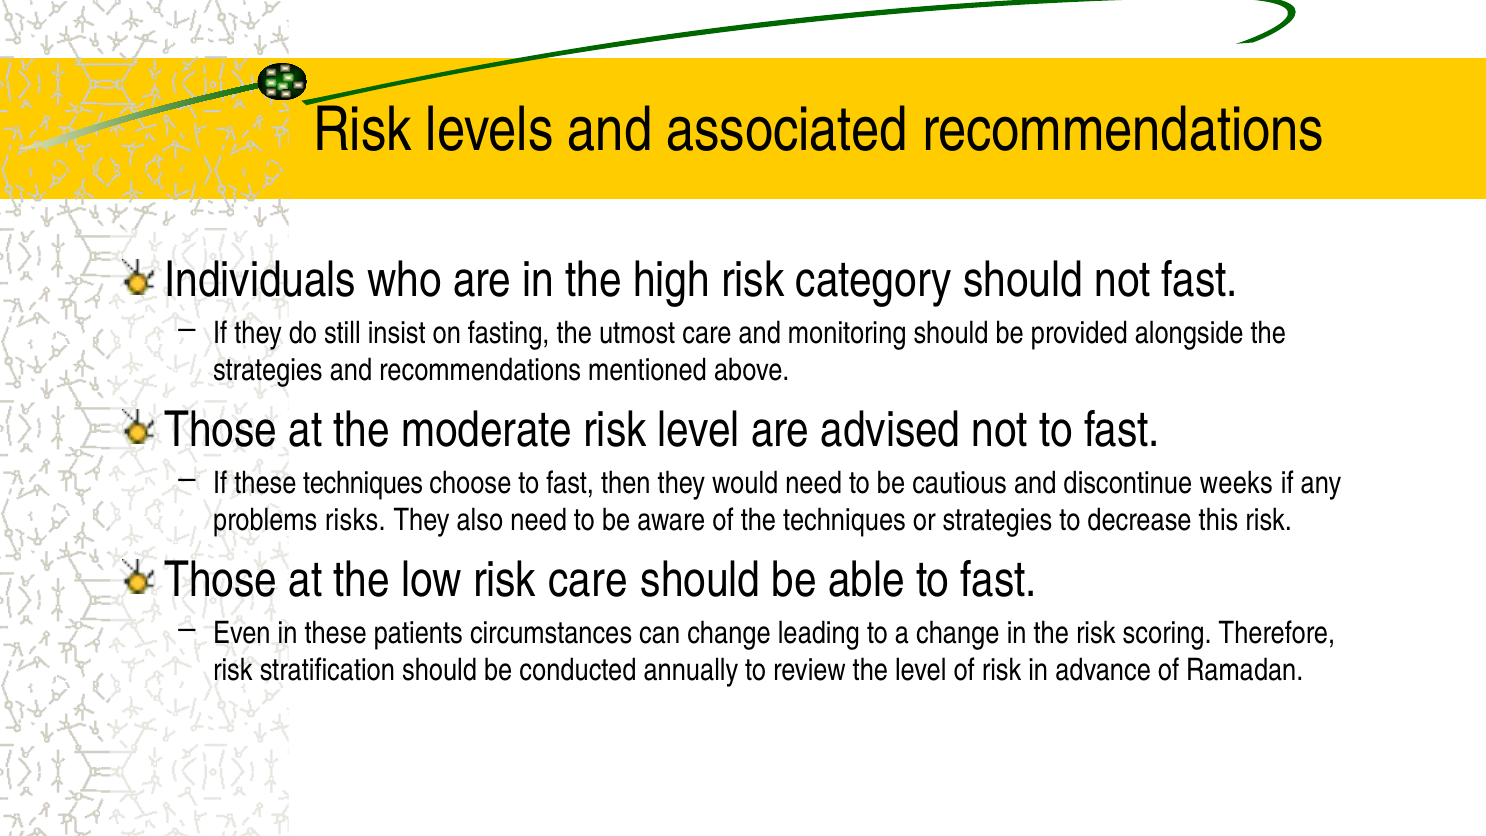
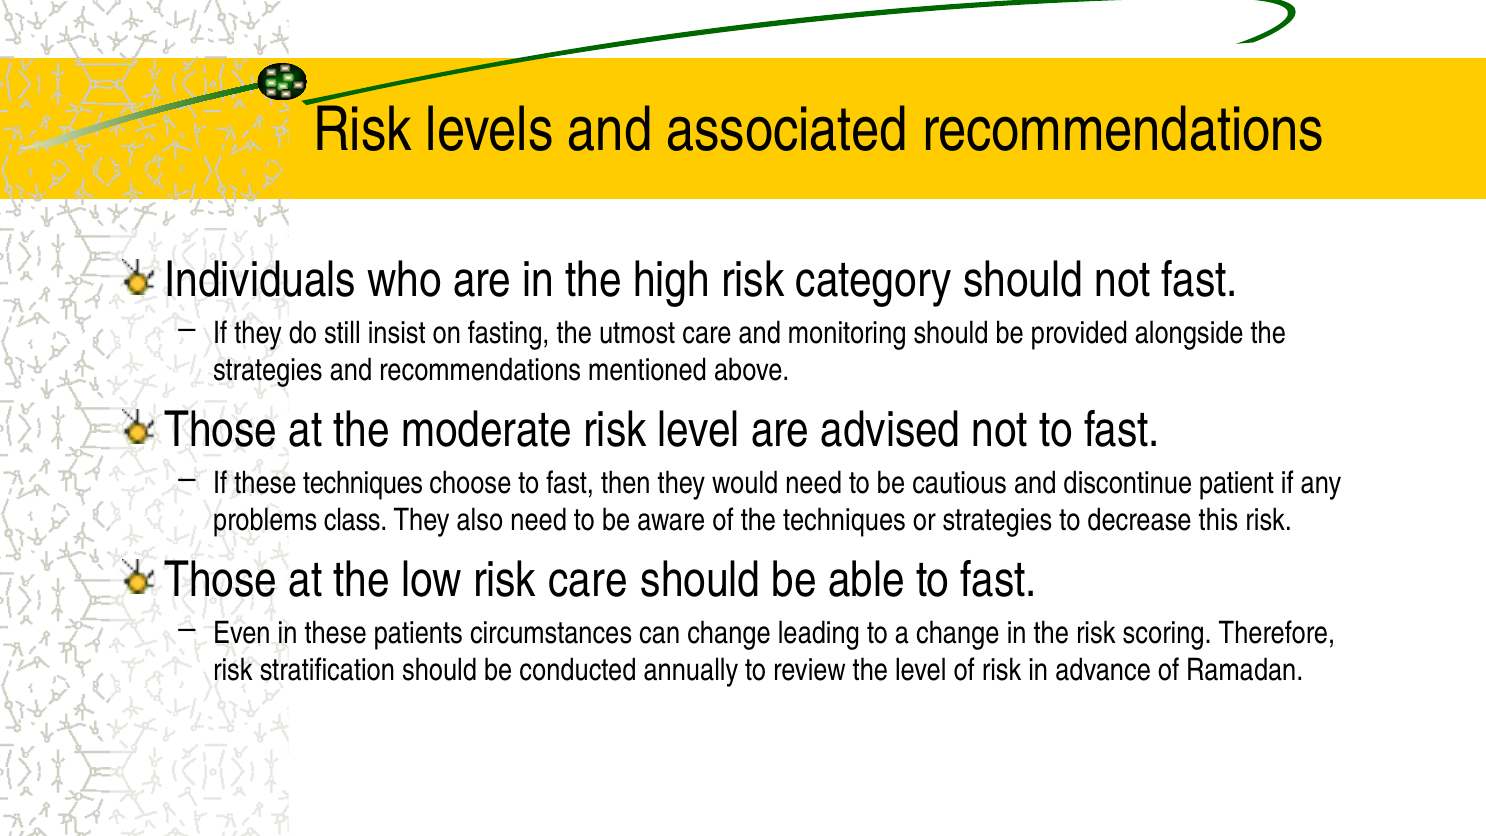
weeks: weeks -> patient
risks: risks -> class
